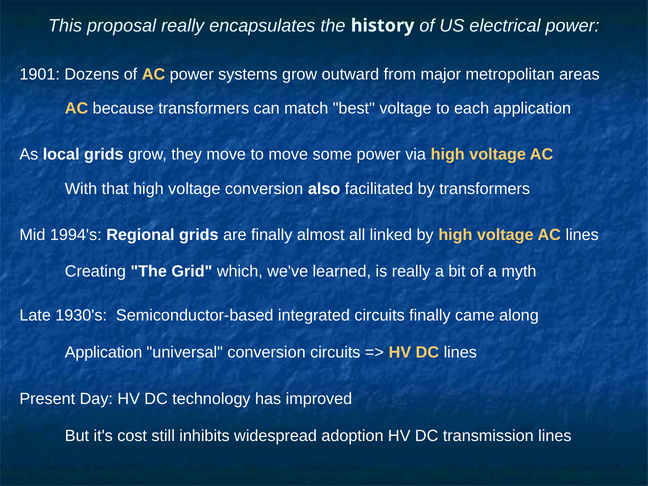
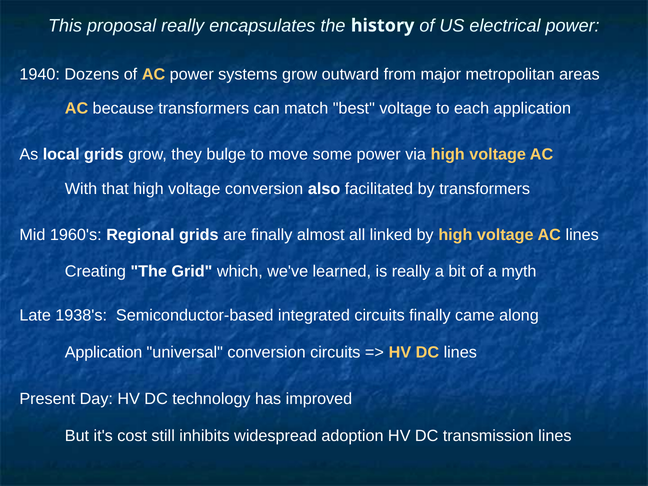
1901: 1901 -> 1940
they move: move -> bulge
1994's: 1994's -> 1960's
1930's: 1930's -> 1938's
